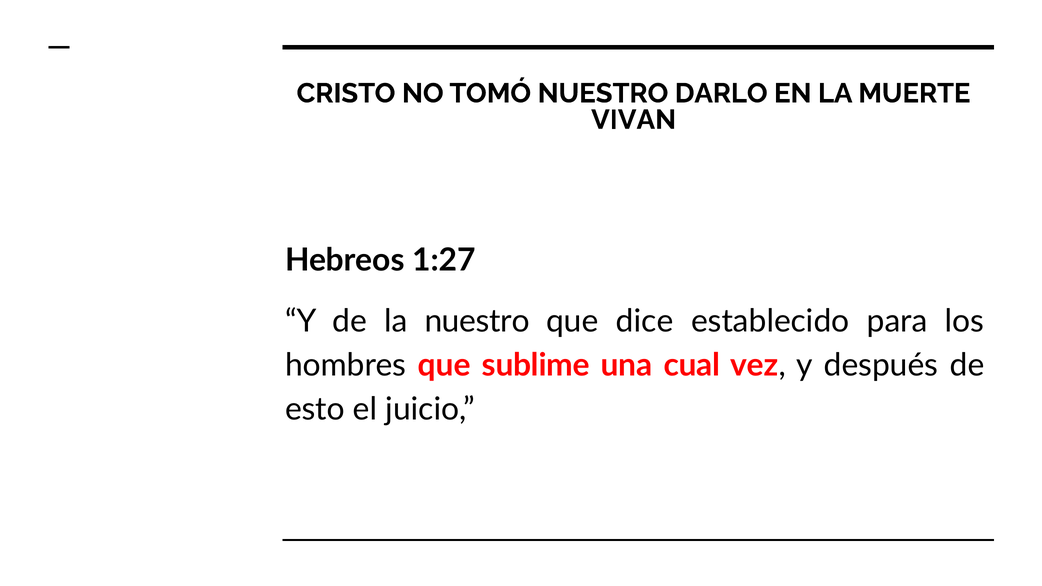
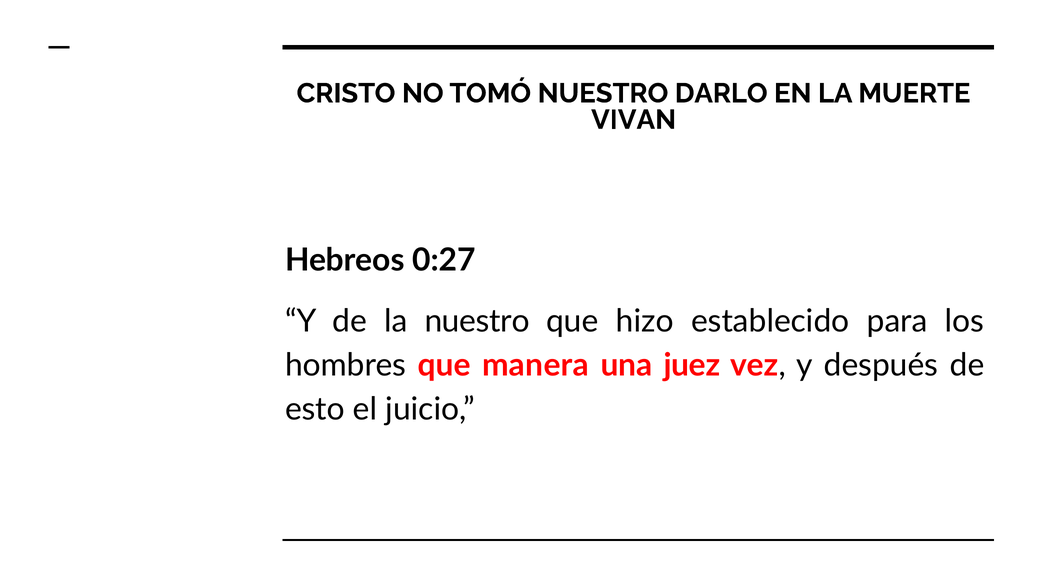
1:27: 1:27 -> 0:27
dice: dice -> hizo
sublime: sublime -> manera
cual: cual -> juez
